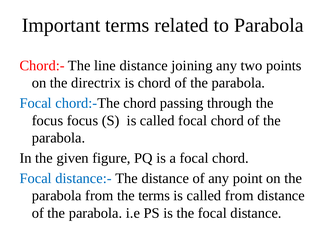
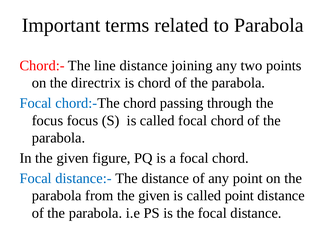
from the terms: terms -> given
called from: from -> point
